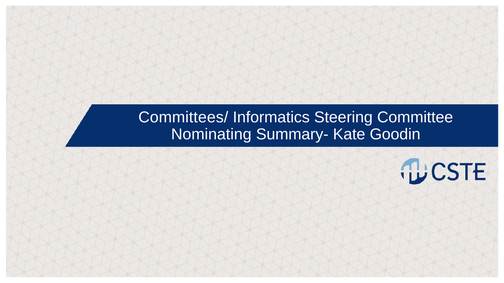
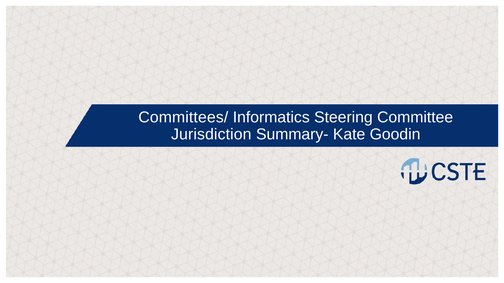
Nominating: Nominating -> Jurisdiction
